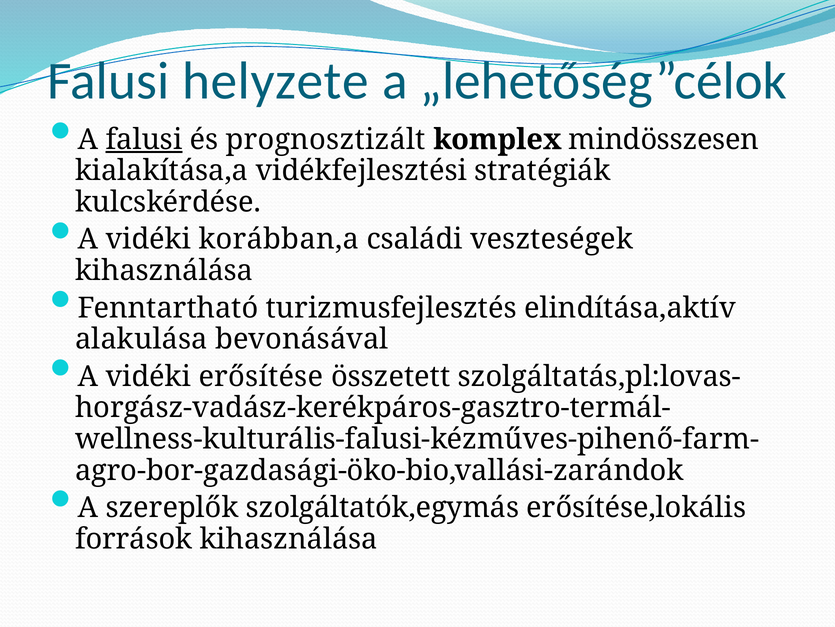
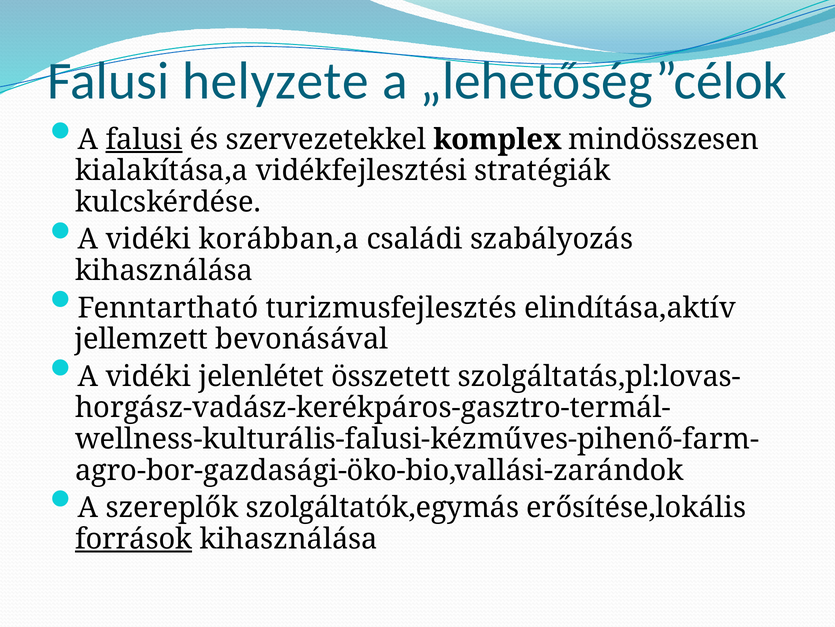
prognosztizált: prognosztizált -> szervezetekkel
veszteségek: veszteségek -> szabályozás
alakulása: alakulása -> jellemzett
erősítése: erősítése -> jelenlétet
források underline: none -> present
